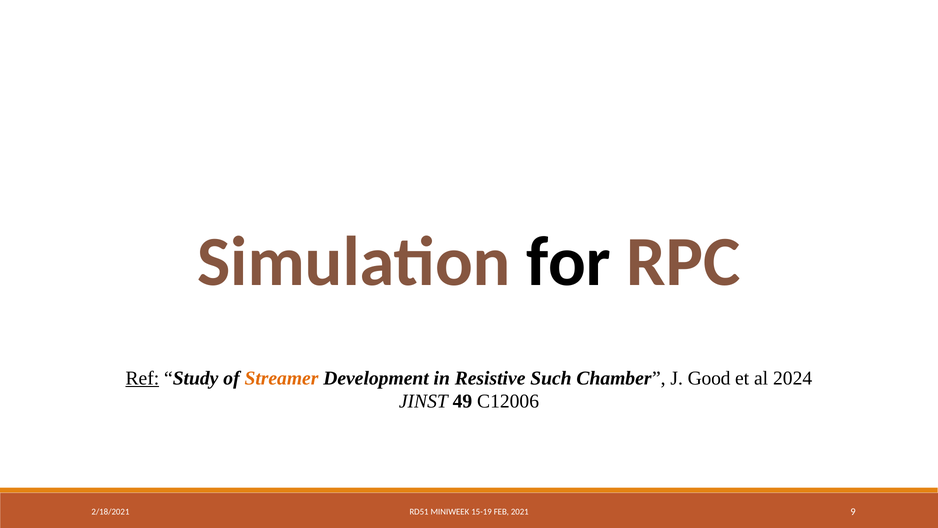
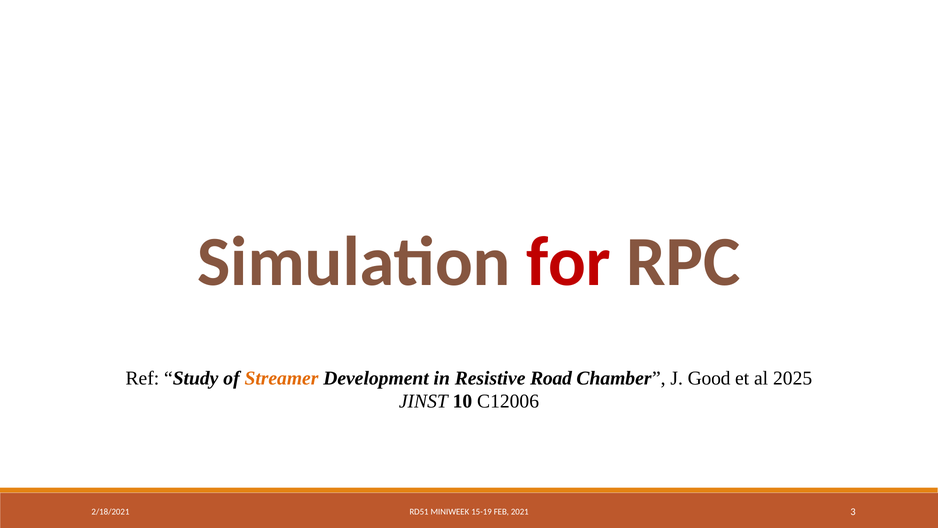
for colour: black -> red
Ref underline: present -> none
Such: Such -> Road
2024: 2024 -> 2025
49: 49 -> 10
9: 9 -> 3
